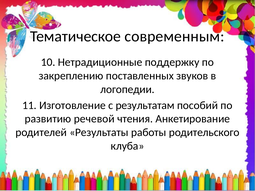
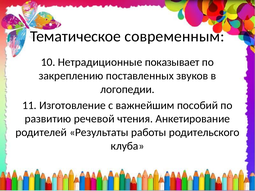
поддержку: поддержку -> показывает
результатам: результатам -> важнейшим
